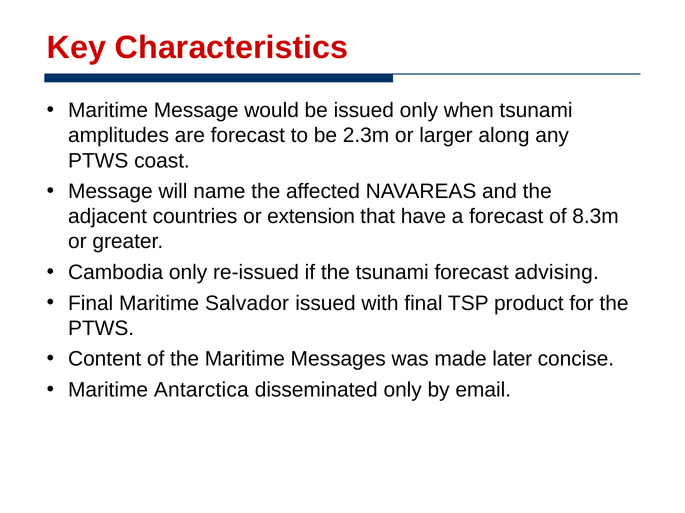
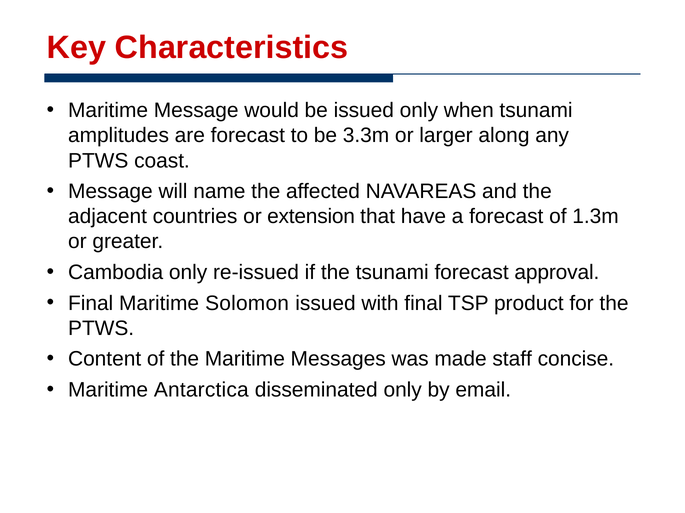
2.3m: 2.3m -> 3.3m
8.3m: 8.3m -> 1.3m
advising: advising -> approval
Salvador: Salvador -> Solomon
later: later -> staff
